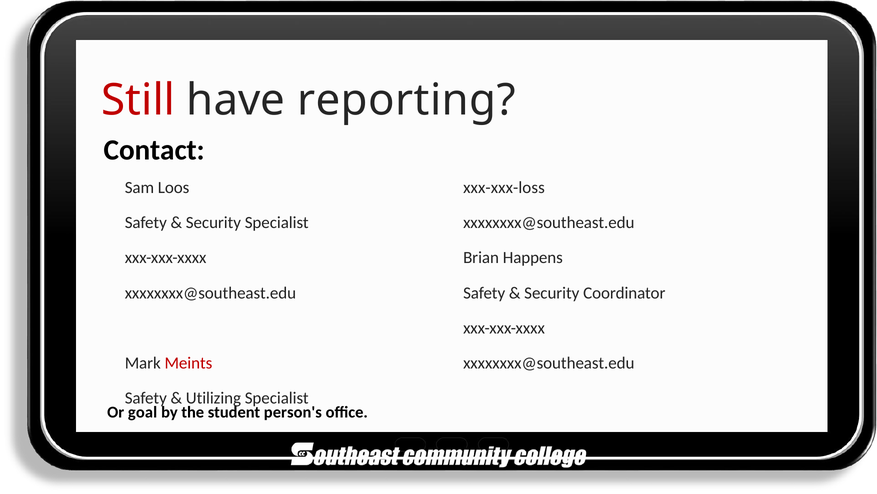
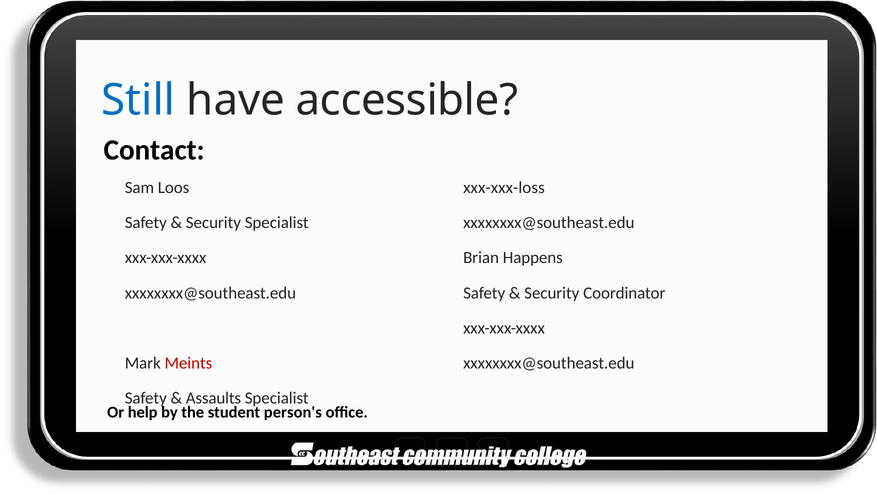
Still colour: red -> blue
reporting: reporting -> accessible
Utilizing: Utilizing -> Assaults
goal: goal -> help
